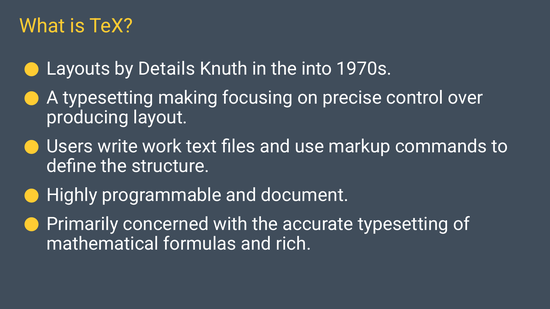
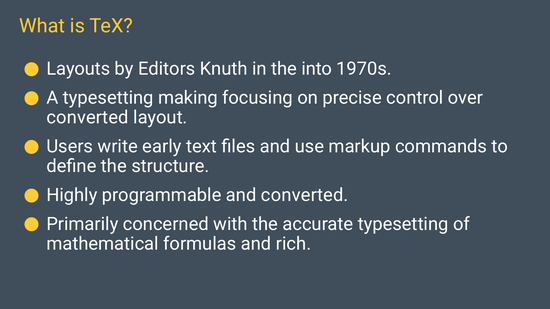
Details: Details -> Editors
producing at (88, 118): producing -> converted
work: work -> early
and document: document -> converted
